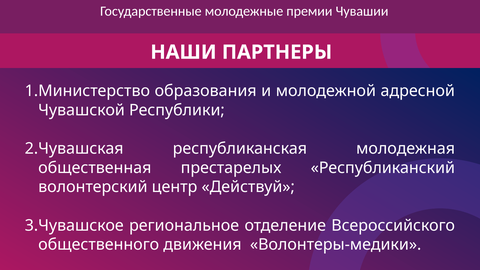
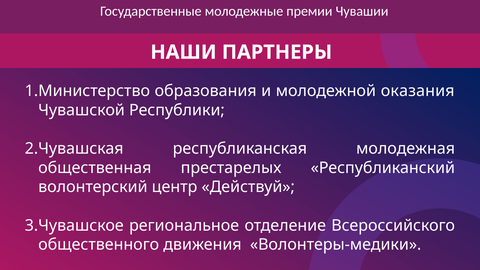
адресной: адресной -> оказания
